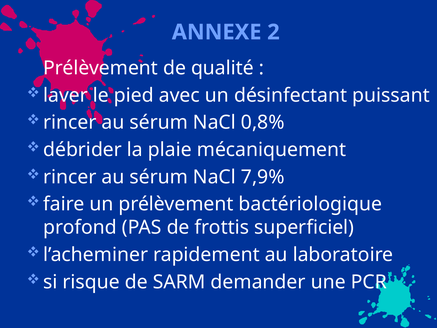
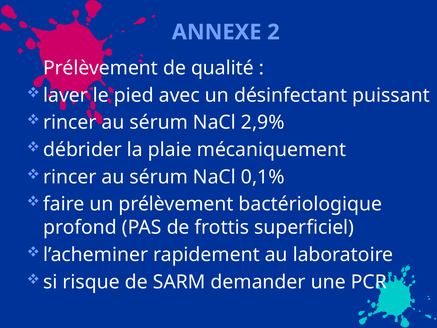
0,8%: 0,8% -> 2,9%
7,9%: 7,9% -> 0,1%
